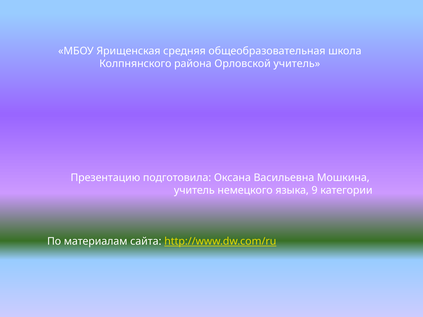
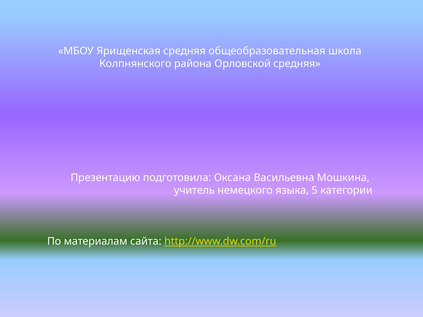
Орловской учитель: учитель -> средняя
9: 9 -> 5
